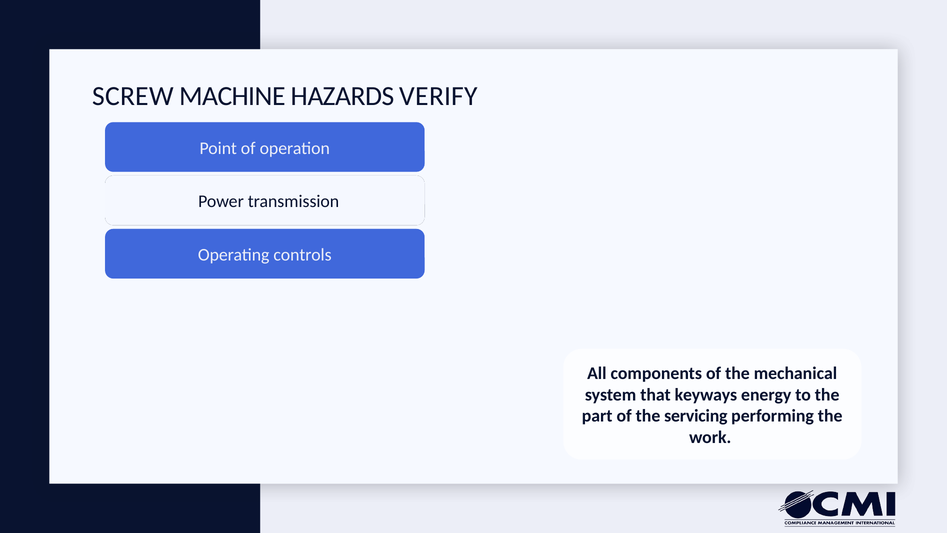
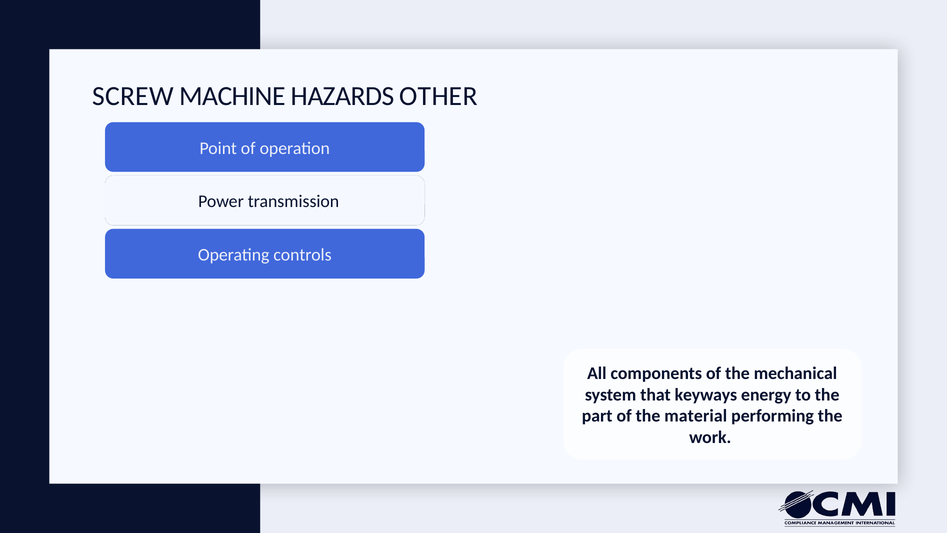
VERIFY: VERIFY -> OTHER
servicing: servicing -> material
